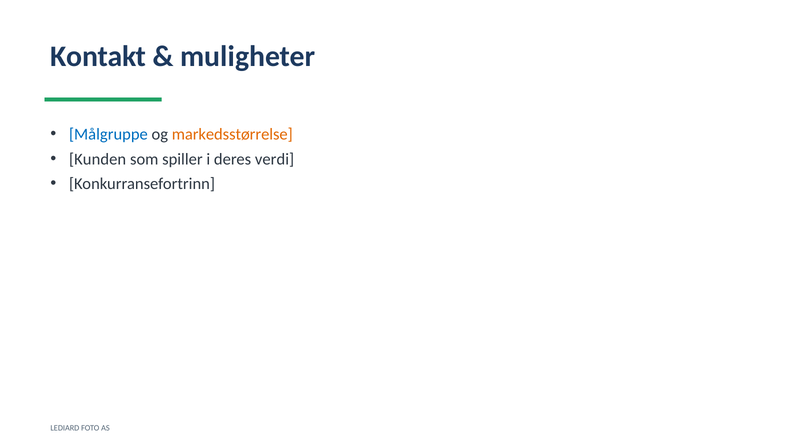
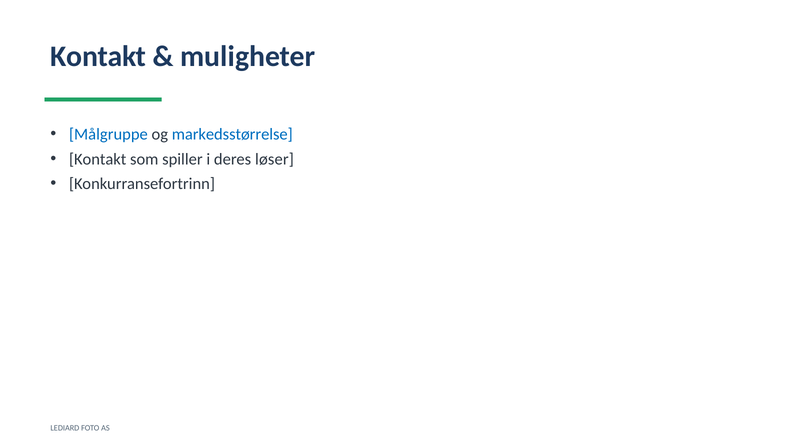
markedsstørrelse colour: orange -> blue
Kunden at (98, 159): Kunden -> Kontakt
verdi: verdi -> løser
